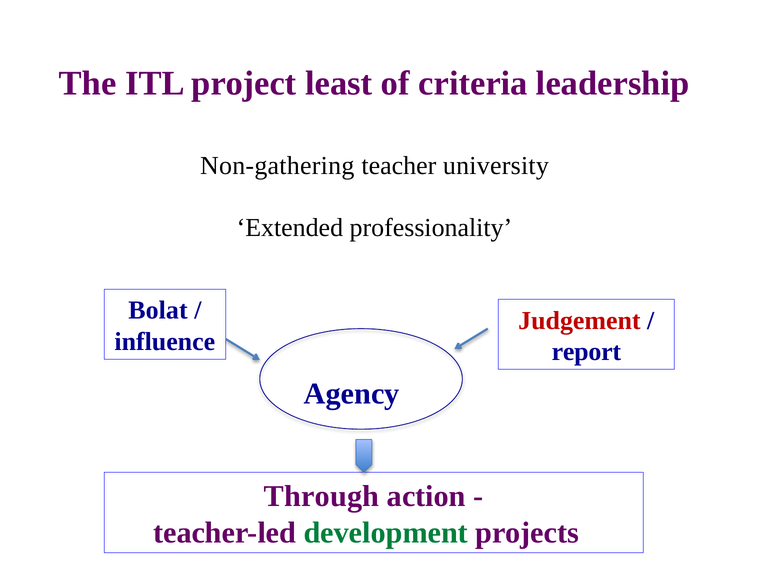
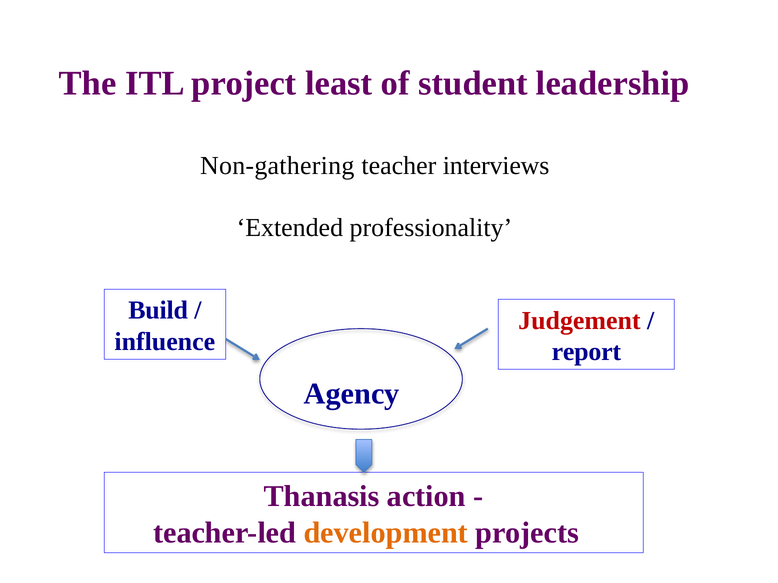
criteria: criteria -> student
university: university -> interviews
Bolat: Bolat -> Build
Through: Through -> Thanasis
development colour: green -> orange
